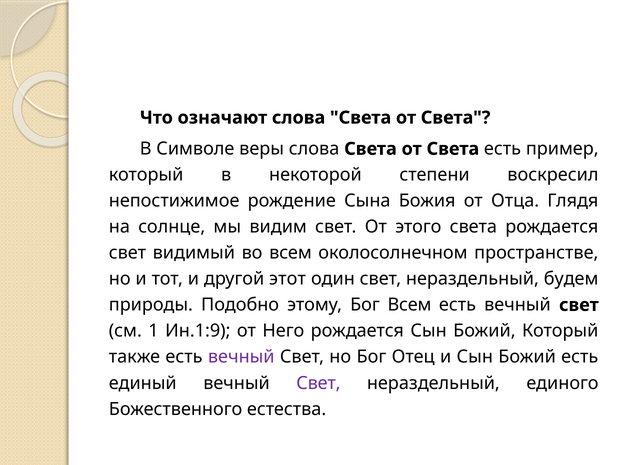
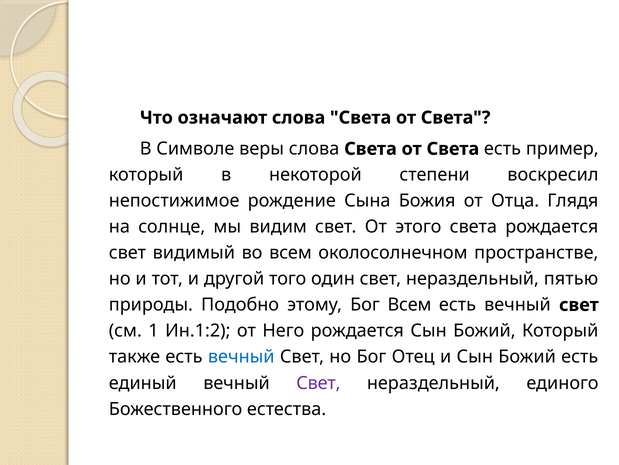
этот: этот -> того
будем: будем -> пятью
Ин.1:9: Ин.1:9 -> Ин.1:2
вечный at (241, 356) colour: purple -> blue
